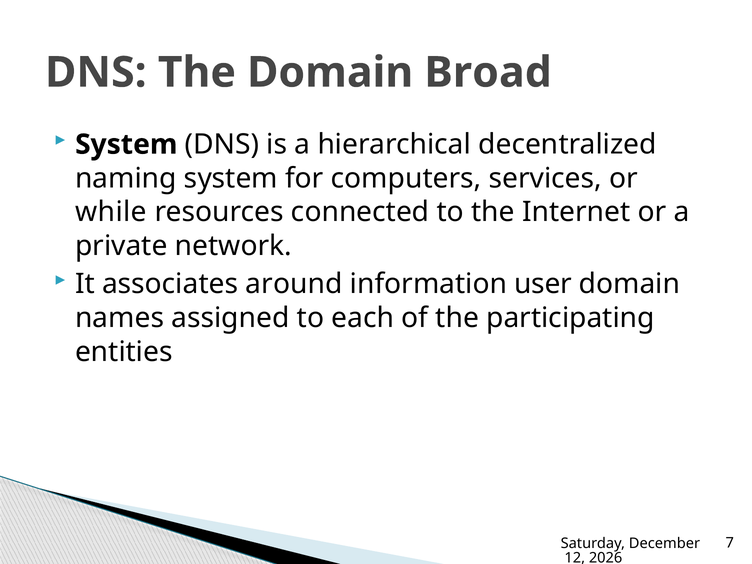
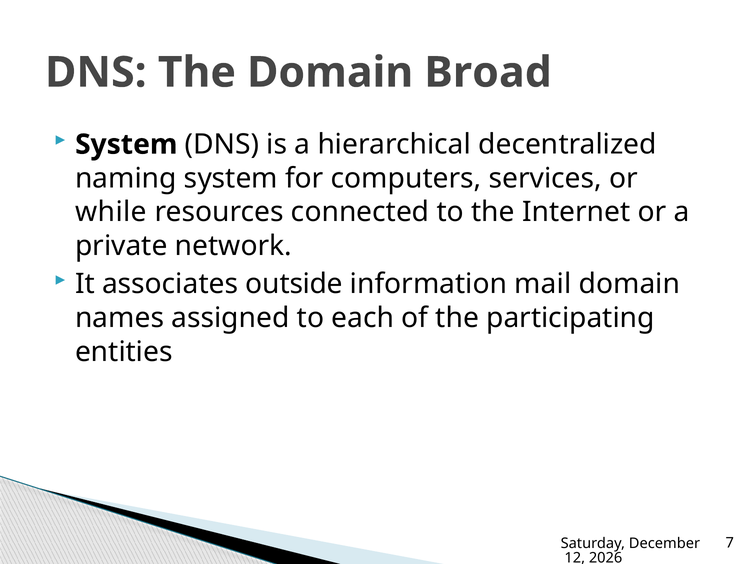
around: around -> outside
user: user -> mail
